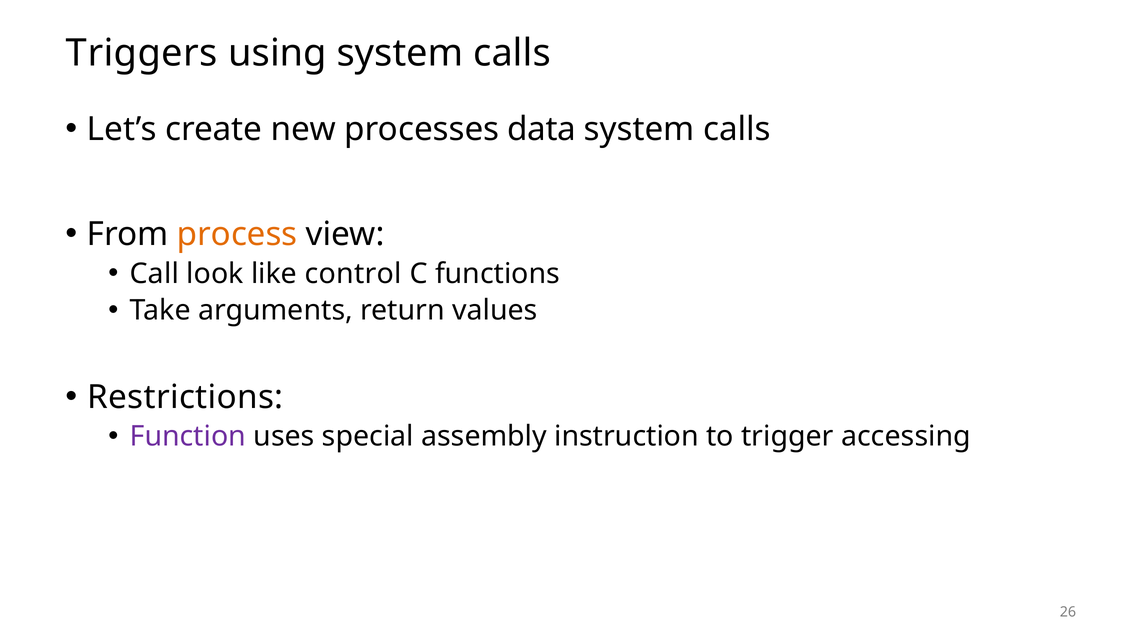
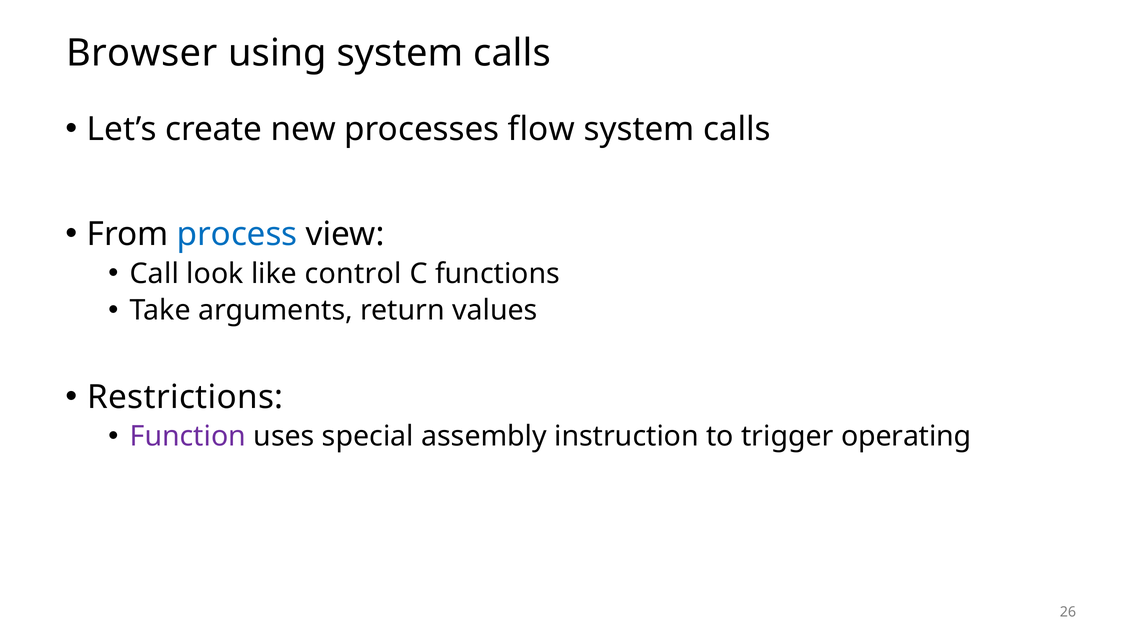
Triggers: Triggers -> Browser
data: data -> flow
process colour: orange -> blue
accessing: accessing -> operating
